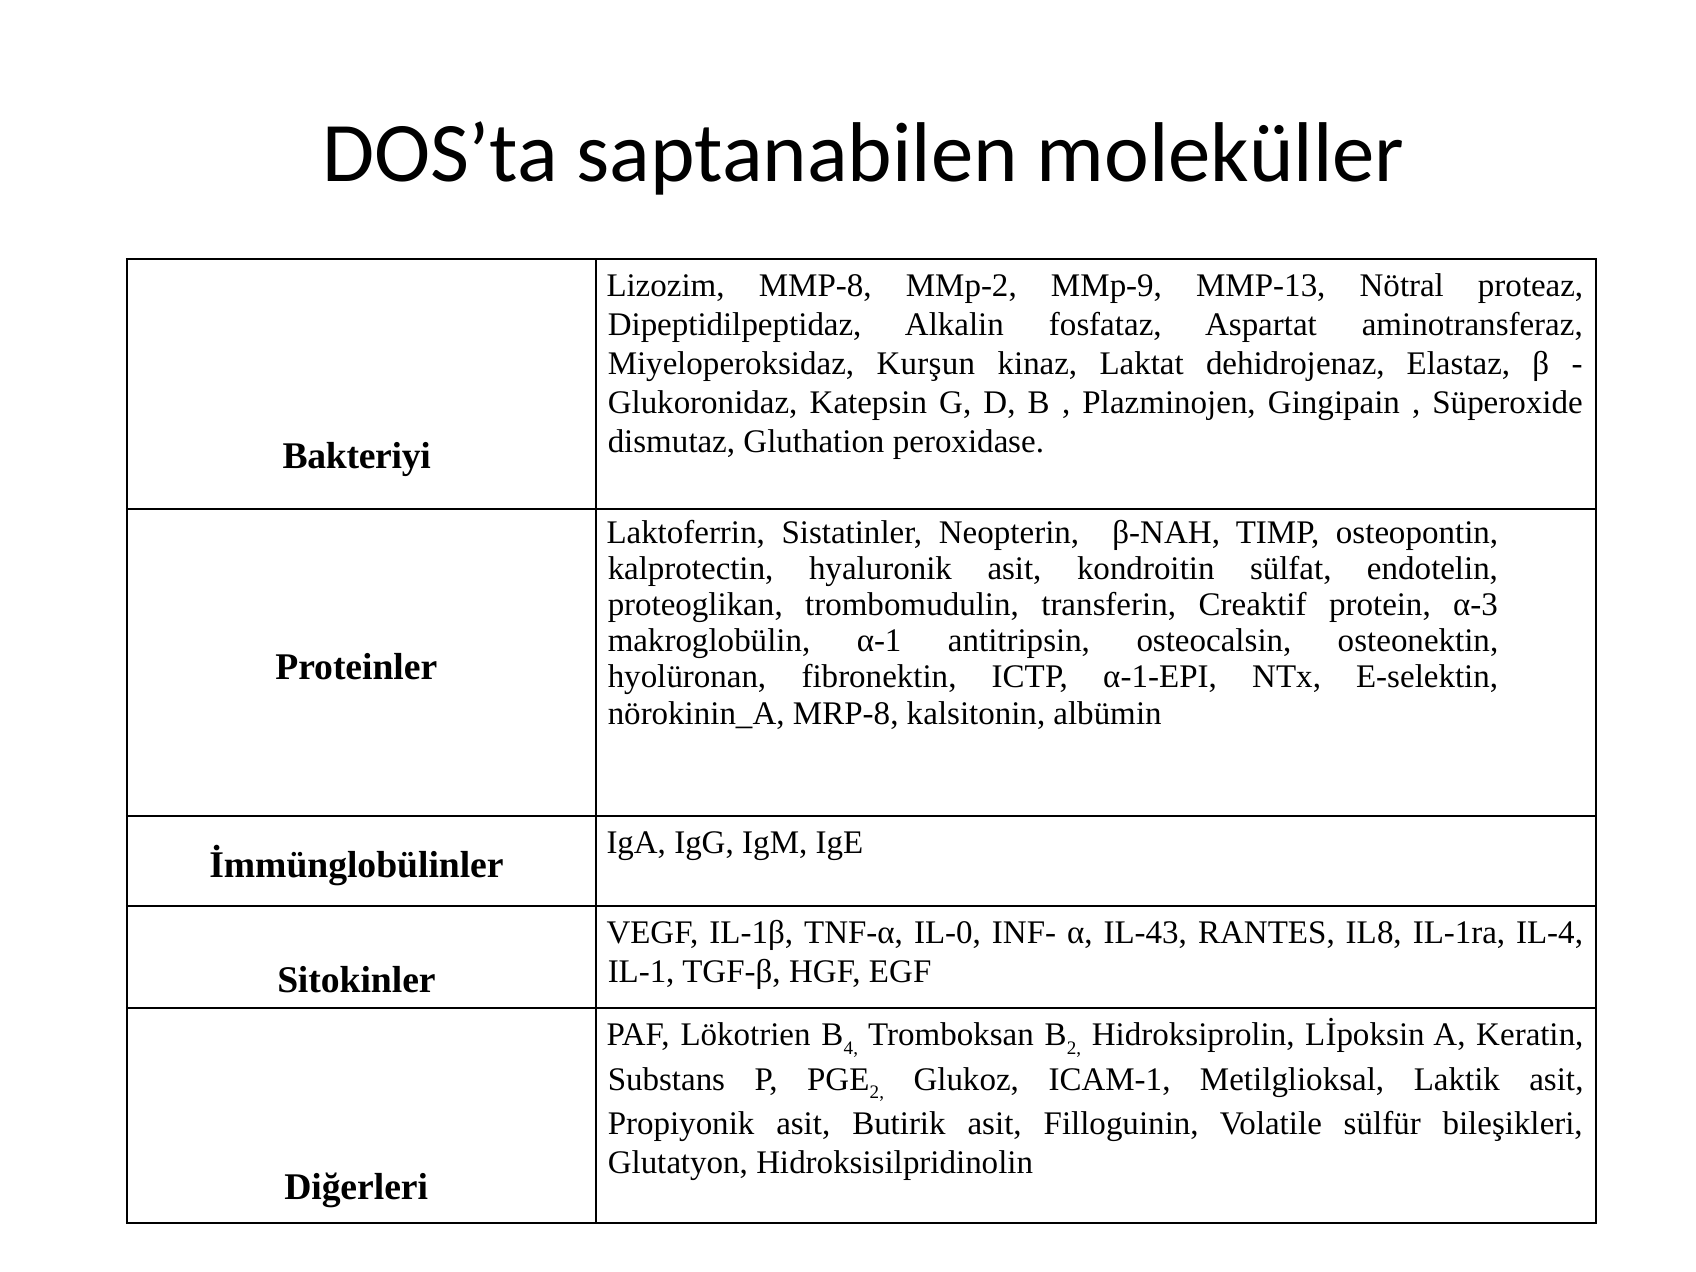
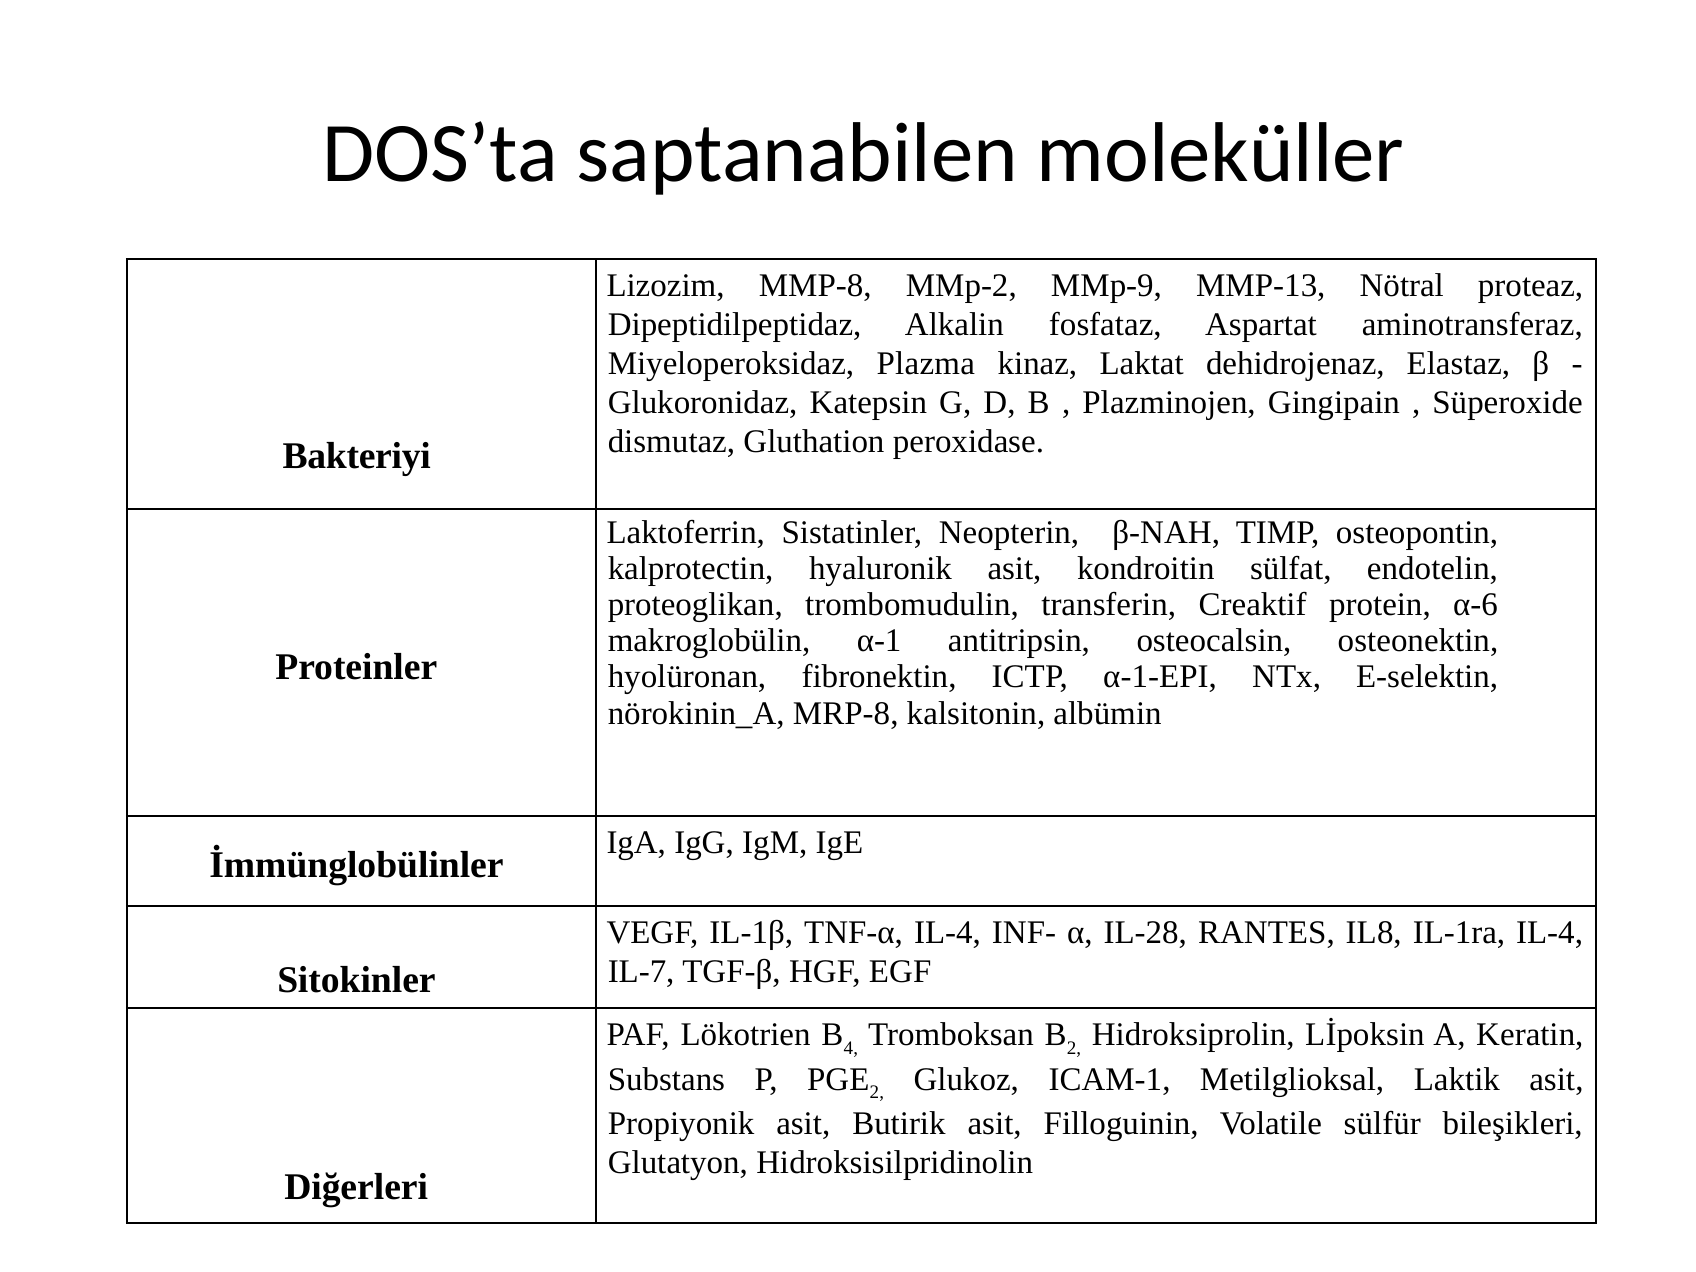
Kurşun: Kurşun -> Plazma
α-3: α-3 -> α-6
TNF-α IL-0: IL-0 -> IL-4
IL-43: IL-43 -> IL-28
IL-1: IL-1 -> IL-7
